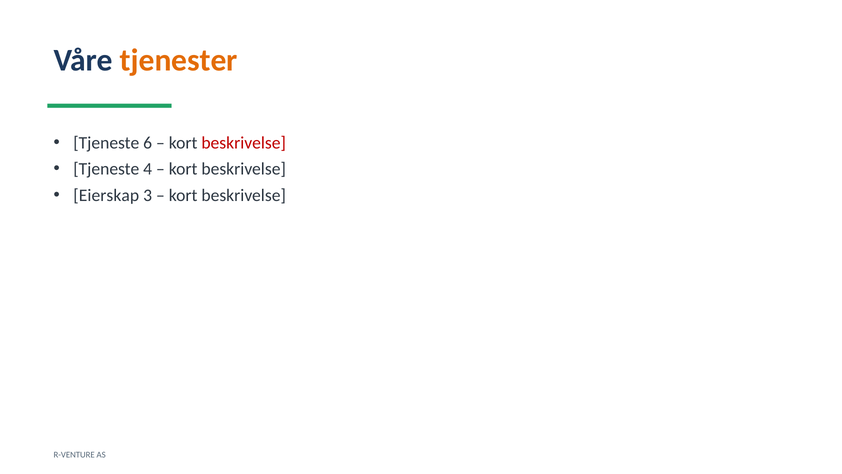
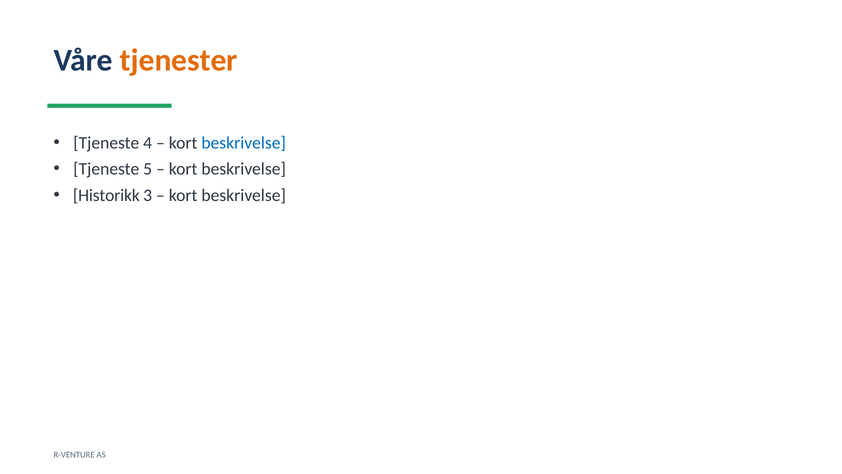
6: 6 -> 4
beskrivelse at (244, 143) colour: red -> blue
4: 4 -> 5
Eierskap: Eierskap -> Historikk
